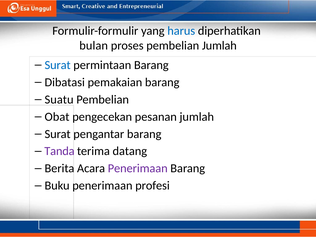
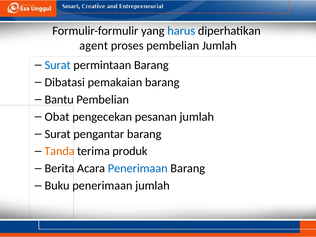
bulan: bulan -> agent
Suatu: Suatu -> Bantu
Tanda colour: purple -> orange
datang: datang -> produk
Penerimaan at (138, 168) colour: purple -> blue
penerimaan profesi: profesi -> jumlah
